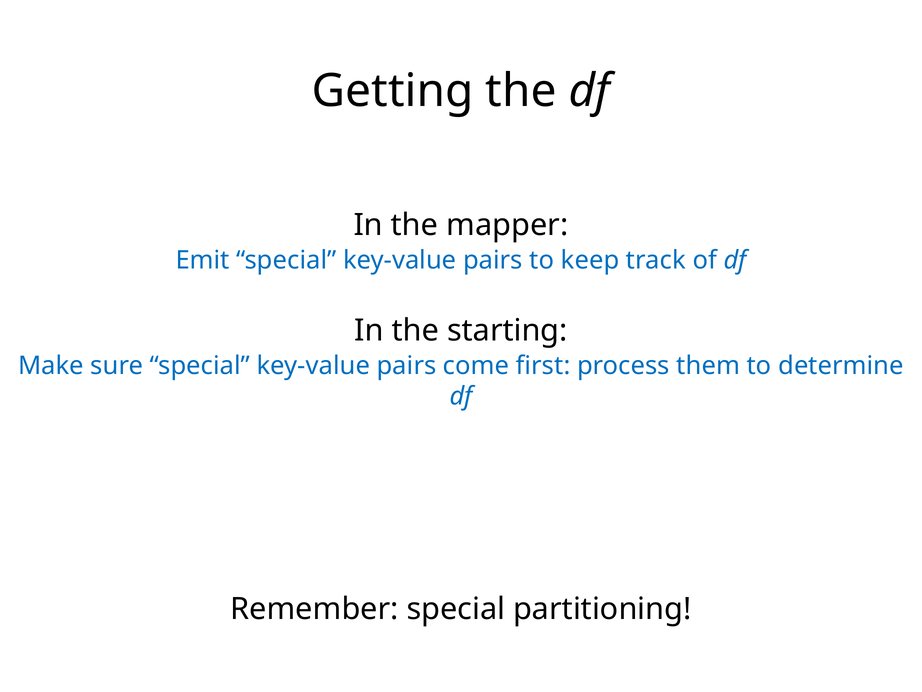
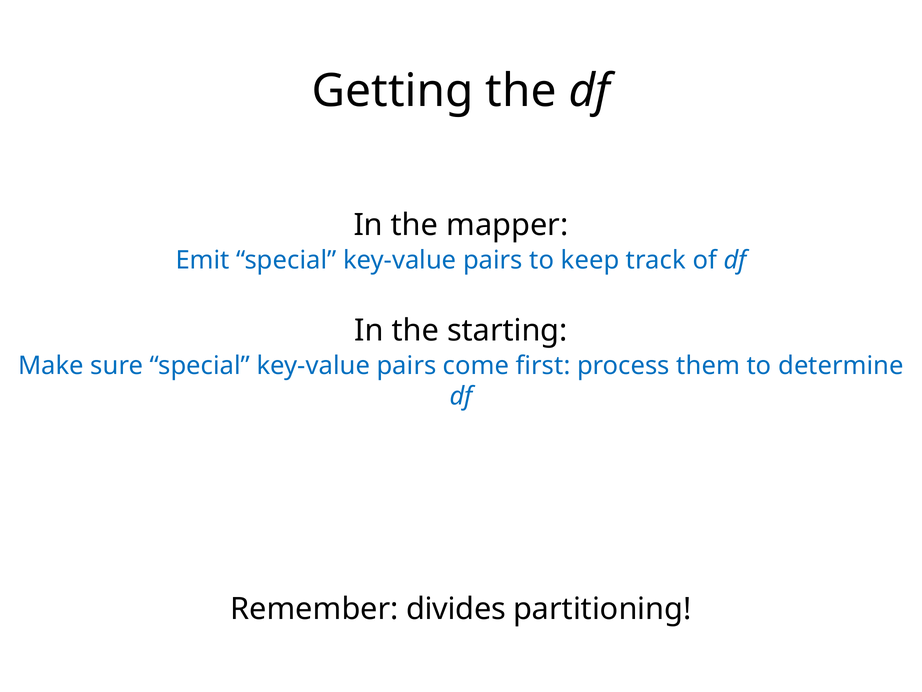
Remember special: special -> divides
